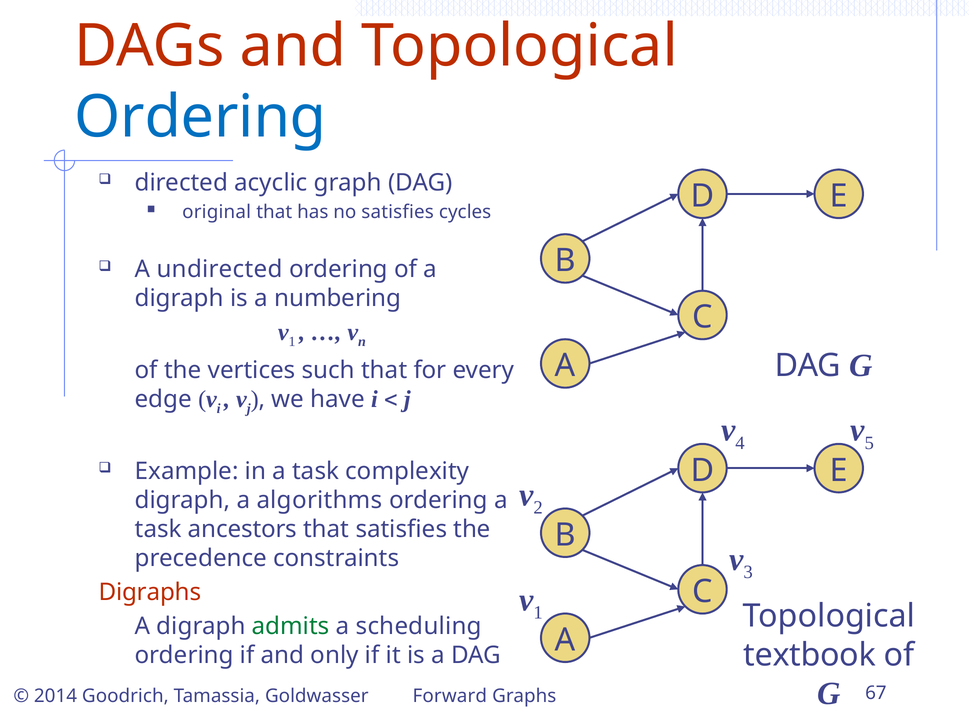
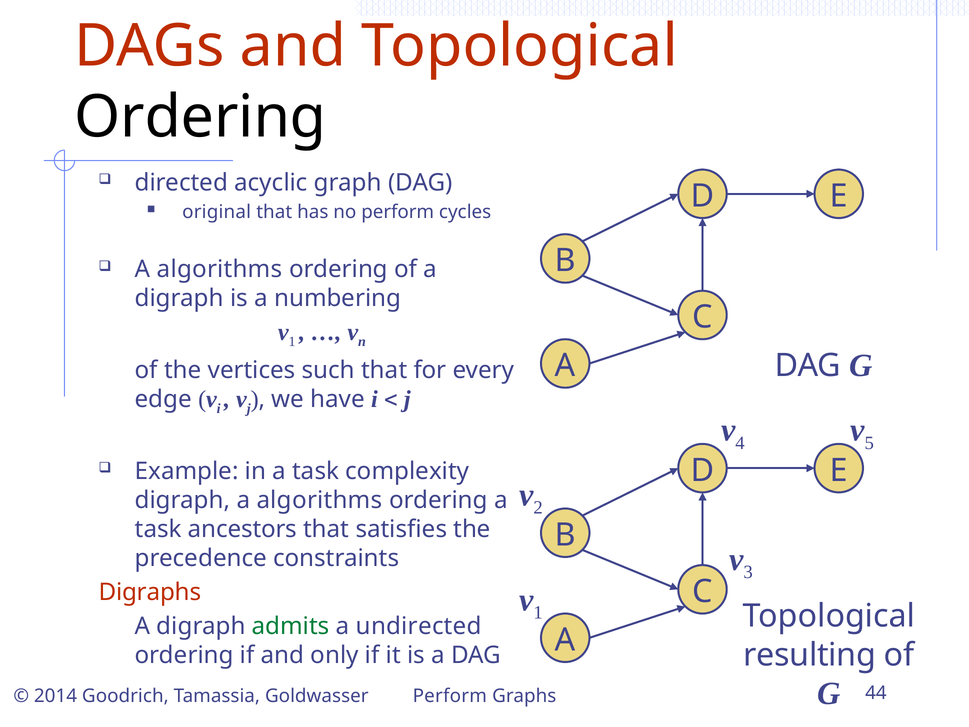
Ordering at (200, 117) colour: blue -> black
no satisfies: satisfies -> perform
undirected at (220, 269): undirected -> algorithms
scheduling: scheduling -> undirected
textbook: textbook -> resulting
Forward at (450, 696): Forward -> Perform
67: 67 -> 44
